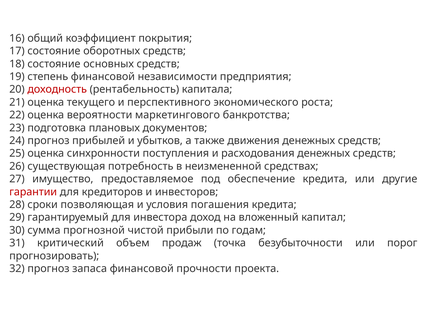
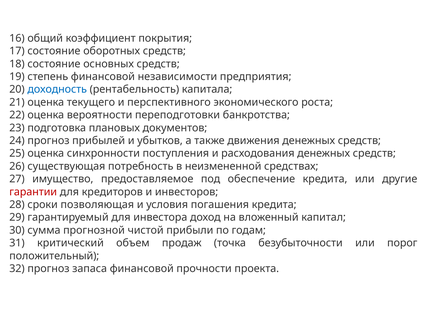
доходность colour: red -> blue
маркетингового: маркетингового -> переподготовки
прогнозировать: прогнозировать -> положительный
